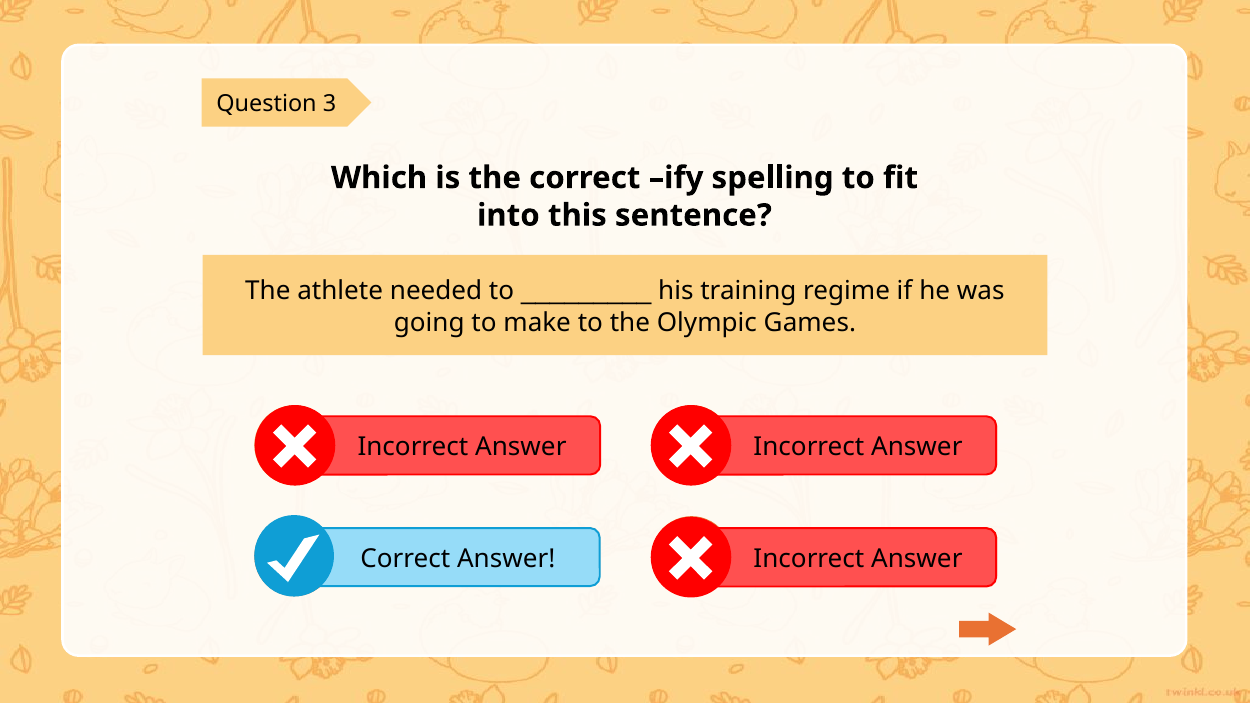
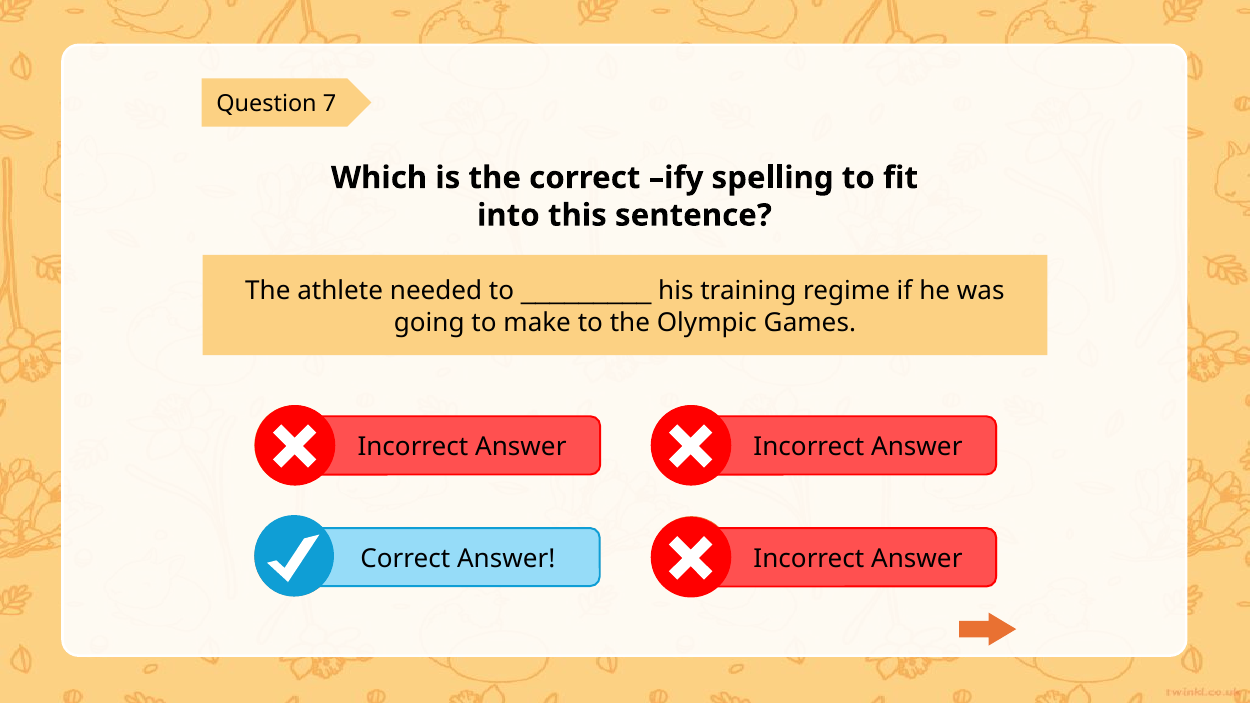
3: 3 -> 7
